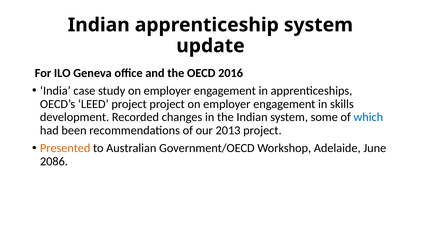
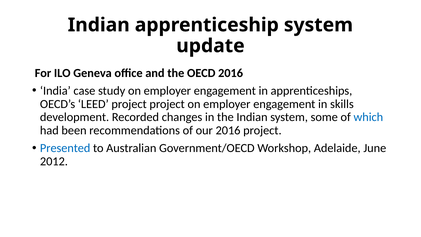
our 2013: 2013 -> 2016
Presented colour: orange -> blue
2086: 2086 -> 2012
